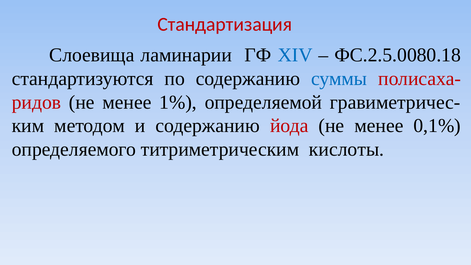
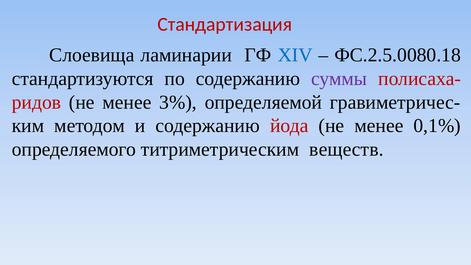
суммы colour: blue -> purple
1%: 1% -> 3%
кислоты: кислоты -> веществ
